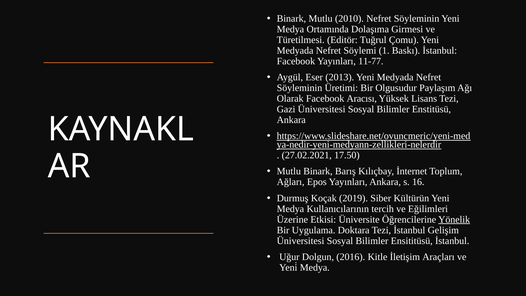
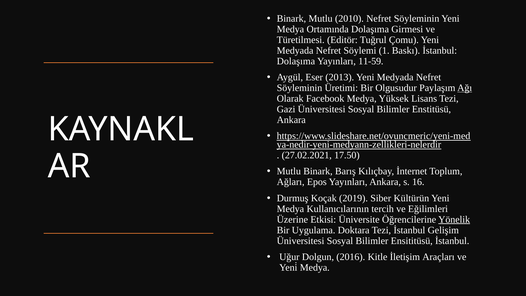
Facebook at (296, 61): Facebook -> Dolaşıma
11-77: 11-77 -> 11-59
Ağı underline: none -> present
Facebook Aracısı: Aracısı -> Medya
